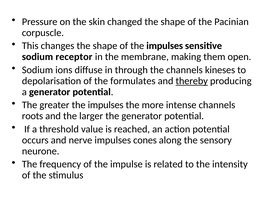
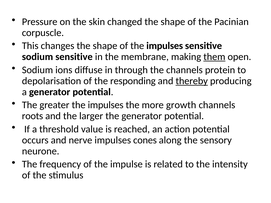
sodium receptor: receptor -> sensitive
them underline: none -> present
kineses: kineses -> protein
formulates: formulates -> responding
intense: intense -> growth
